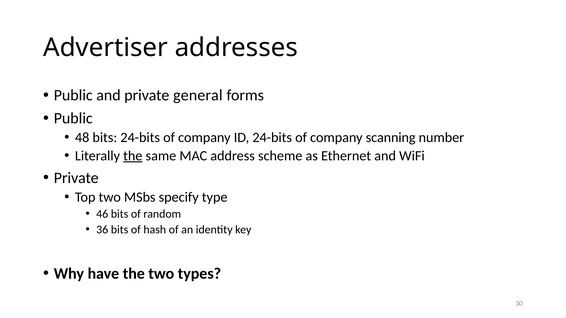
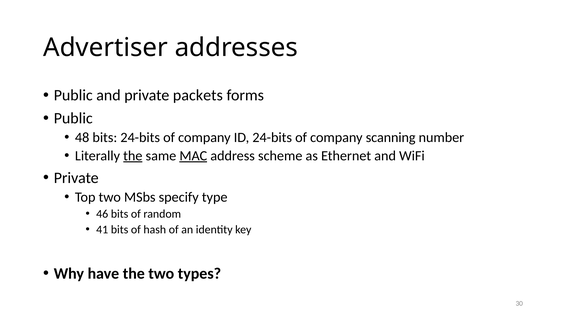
general: general -> packets
MAC underline: none -> present
36: 36 -> 41
